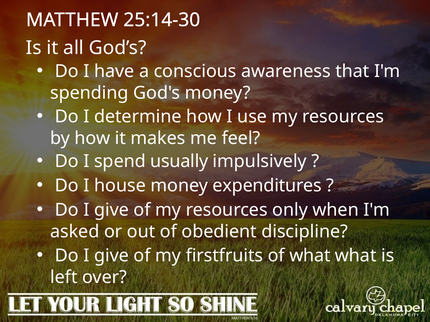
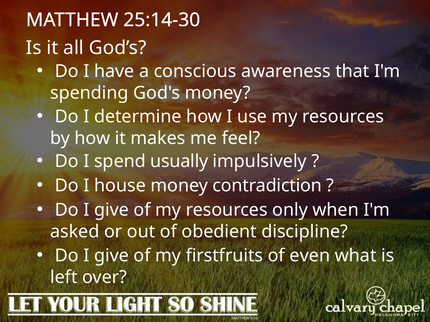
expenditures: expenditures -> contradiction
of what: what -> even
